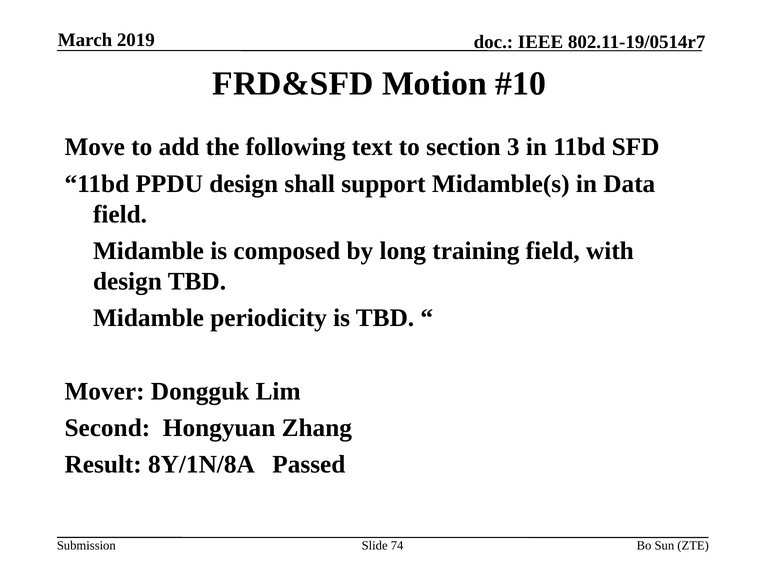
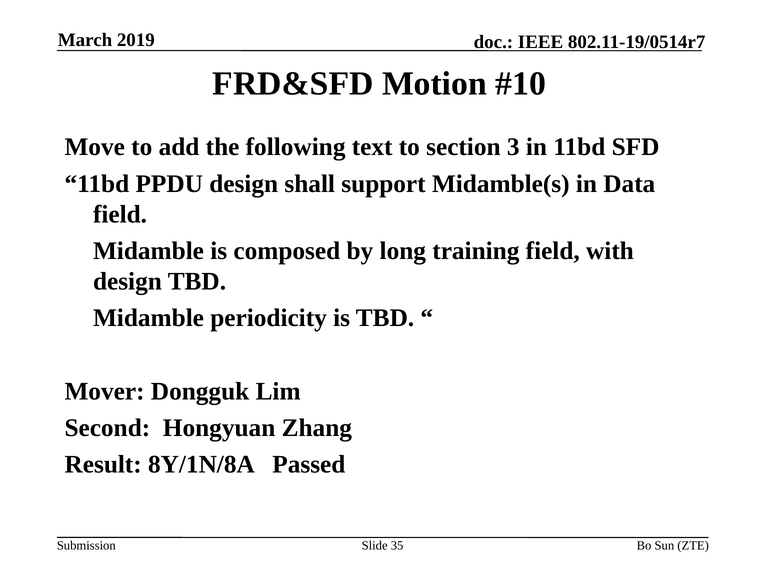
74: 74 -> 35
